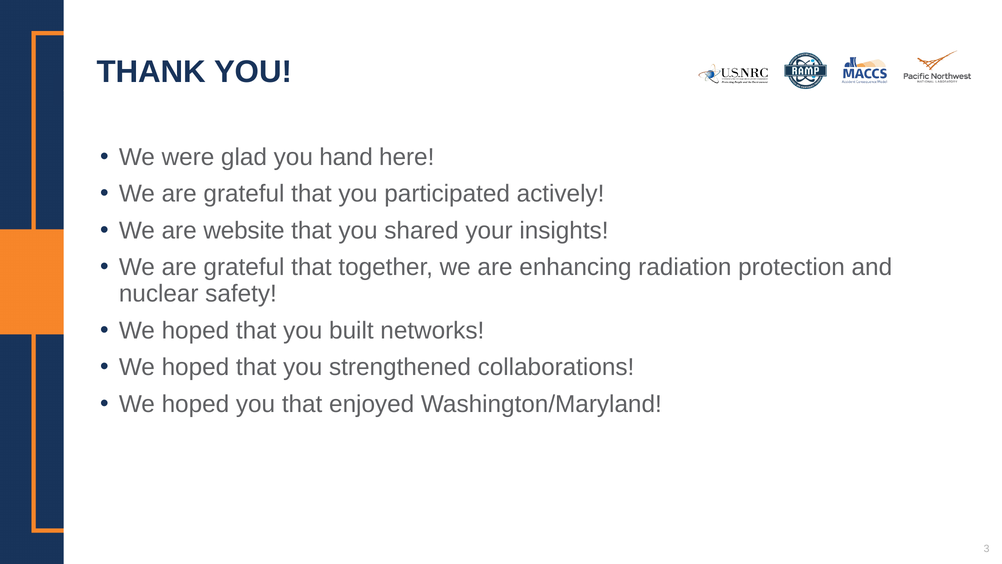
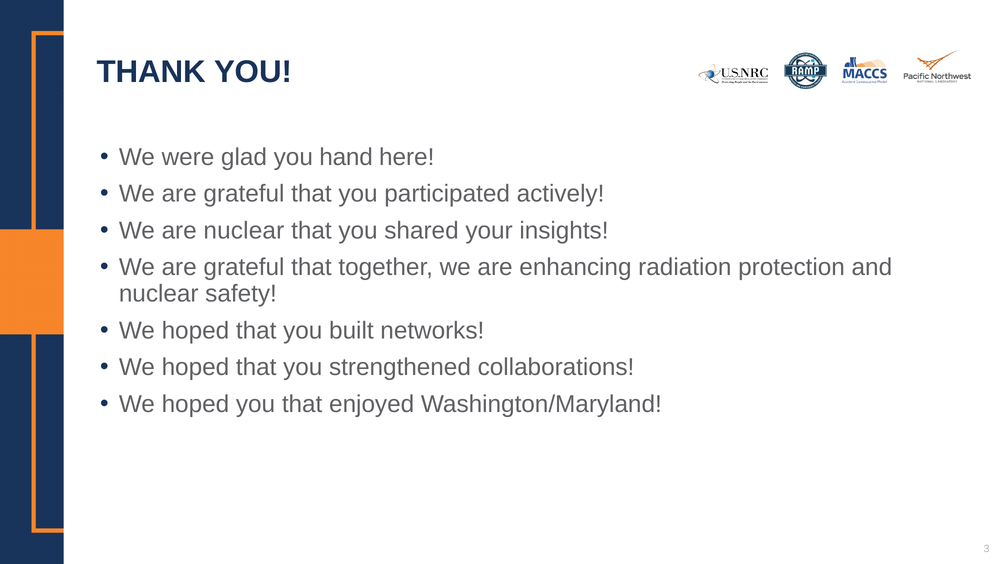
are website: website -> nuclear
